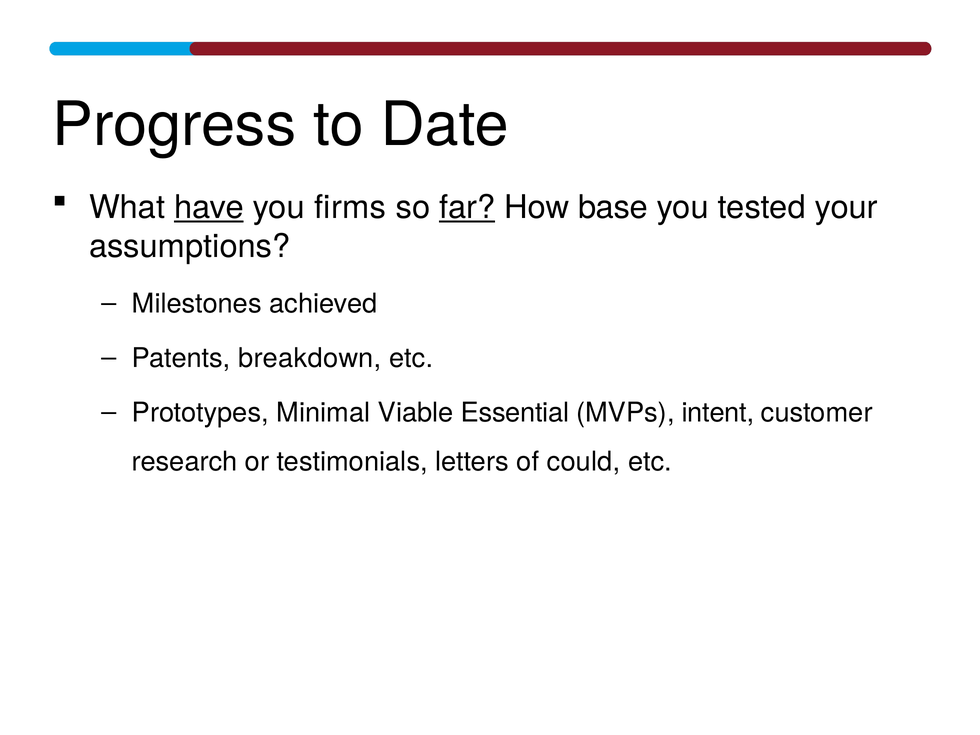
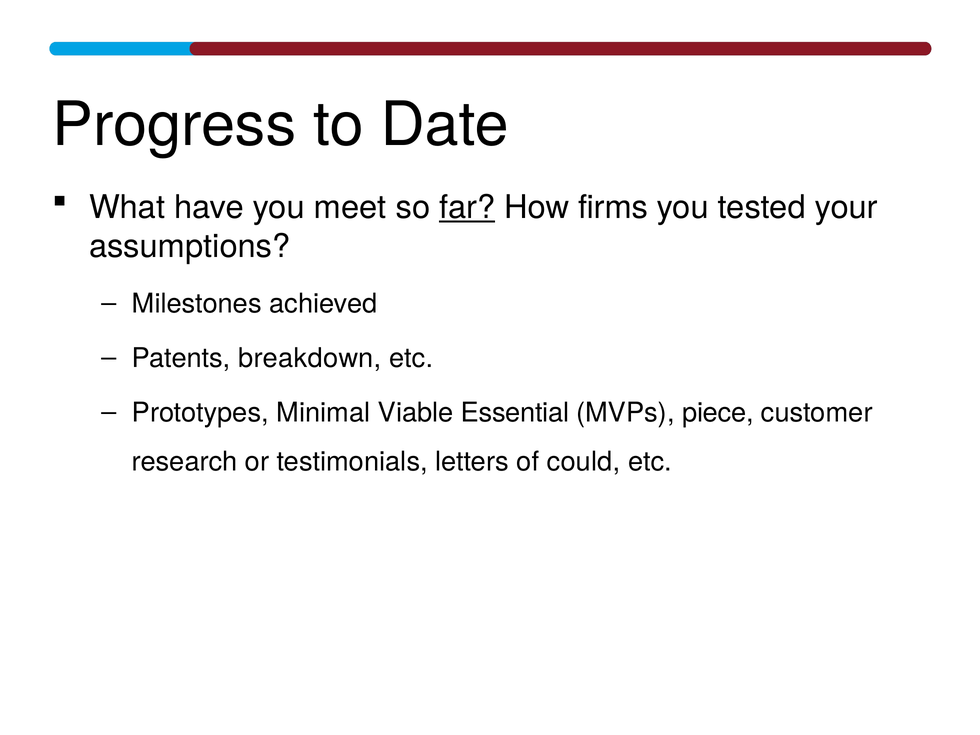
have underline: present -> none
firms: firms -> meet
base: base -> firms
intent: intent -> piece
